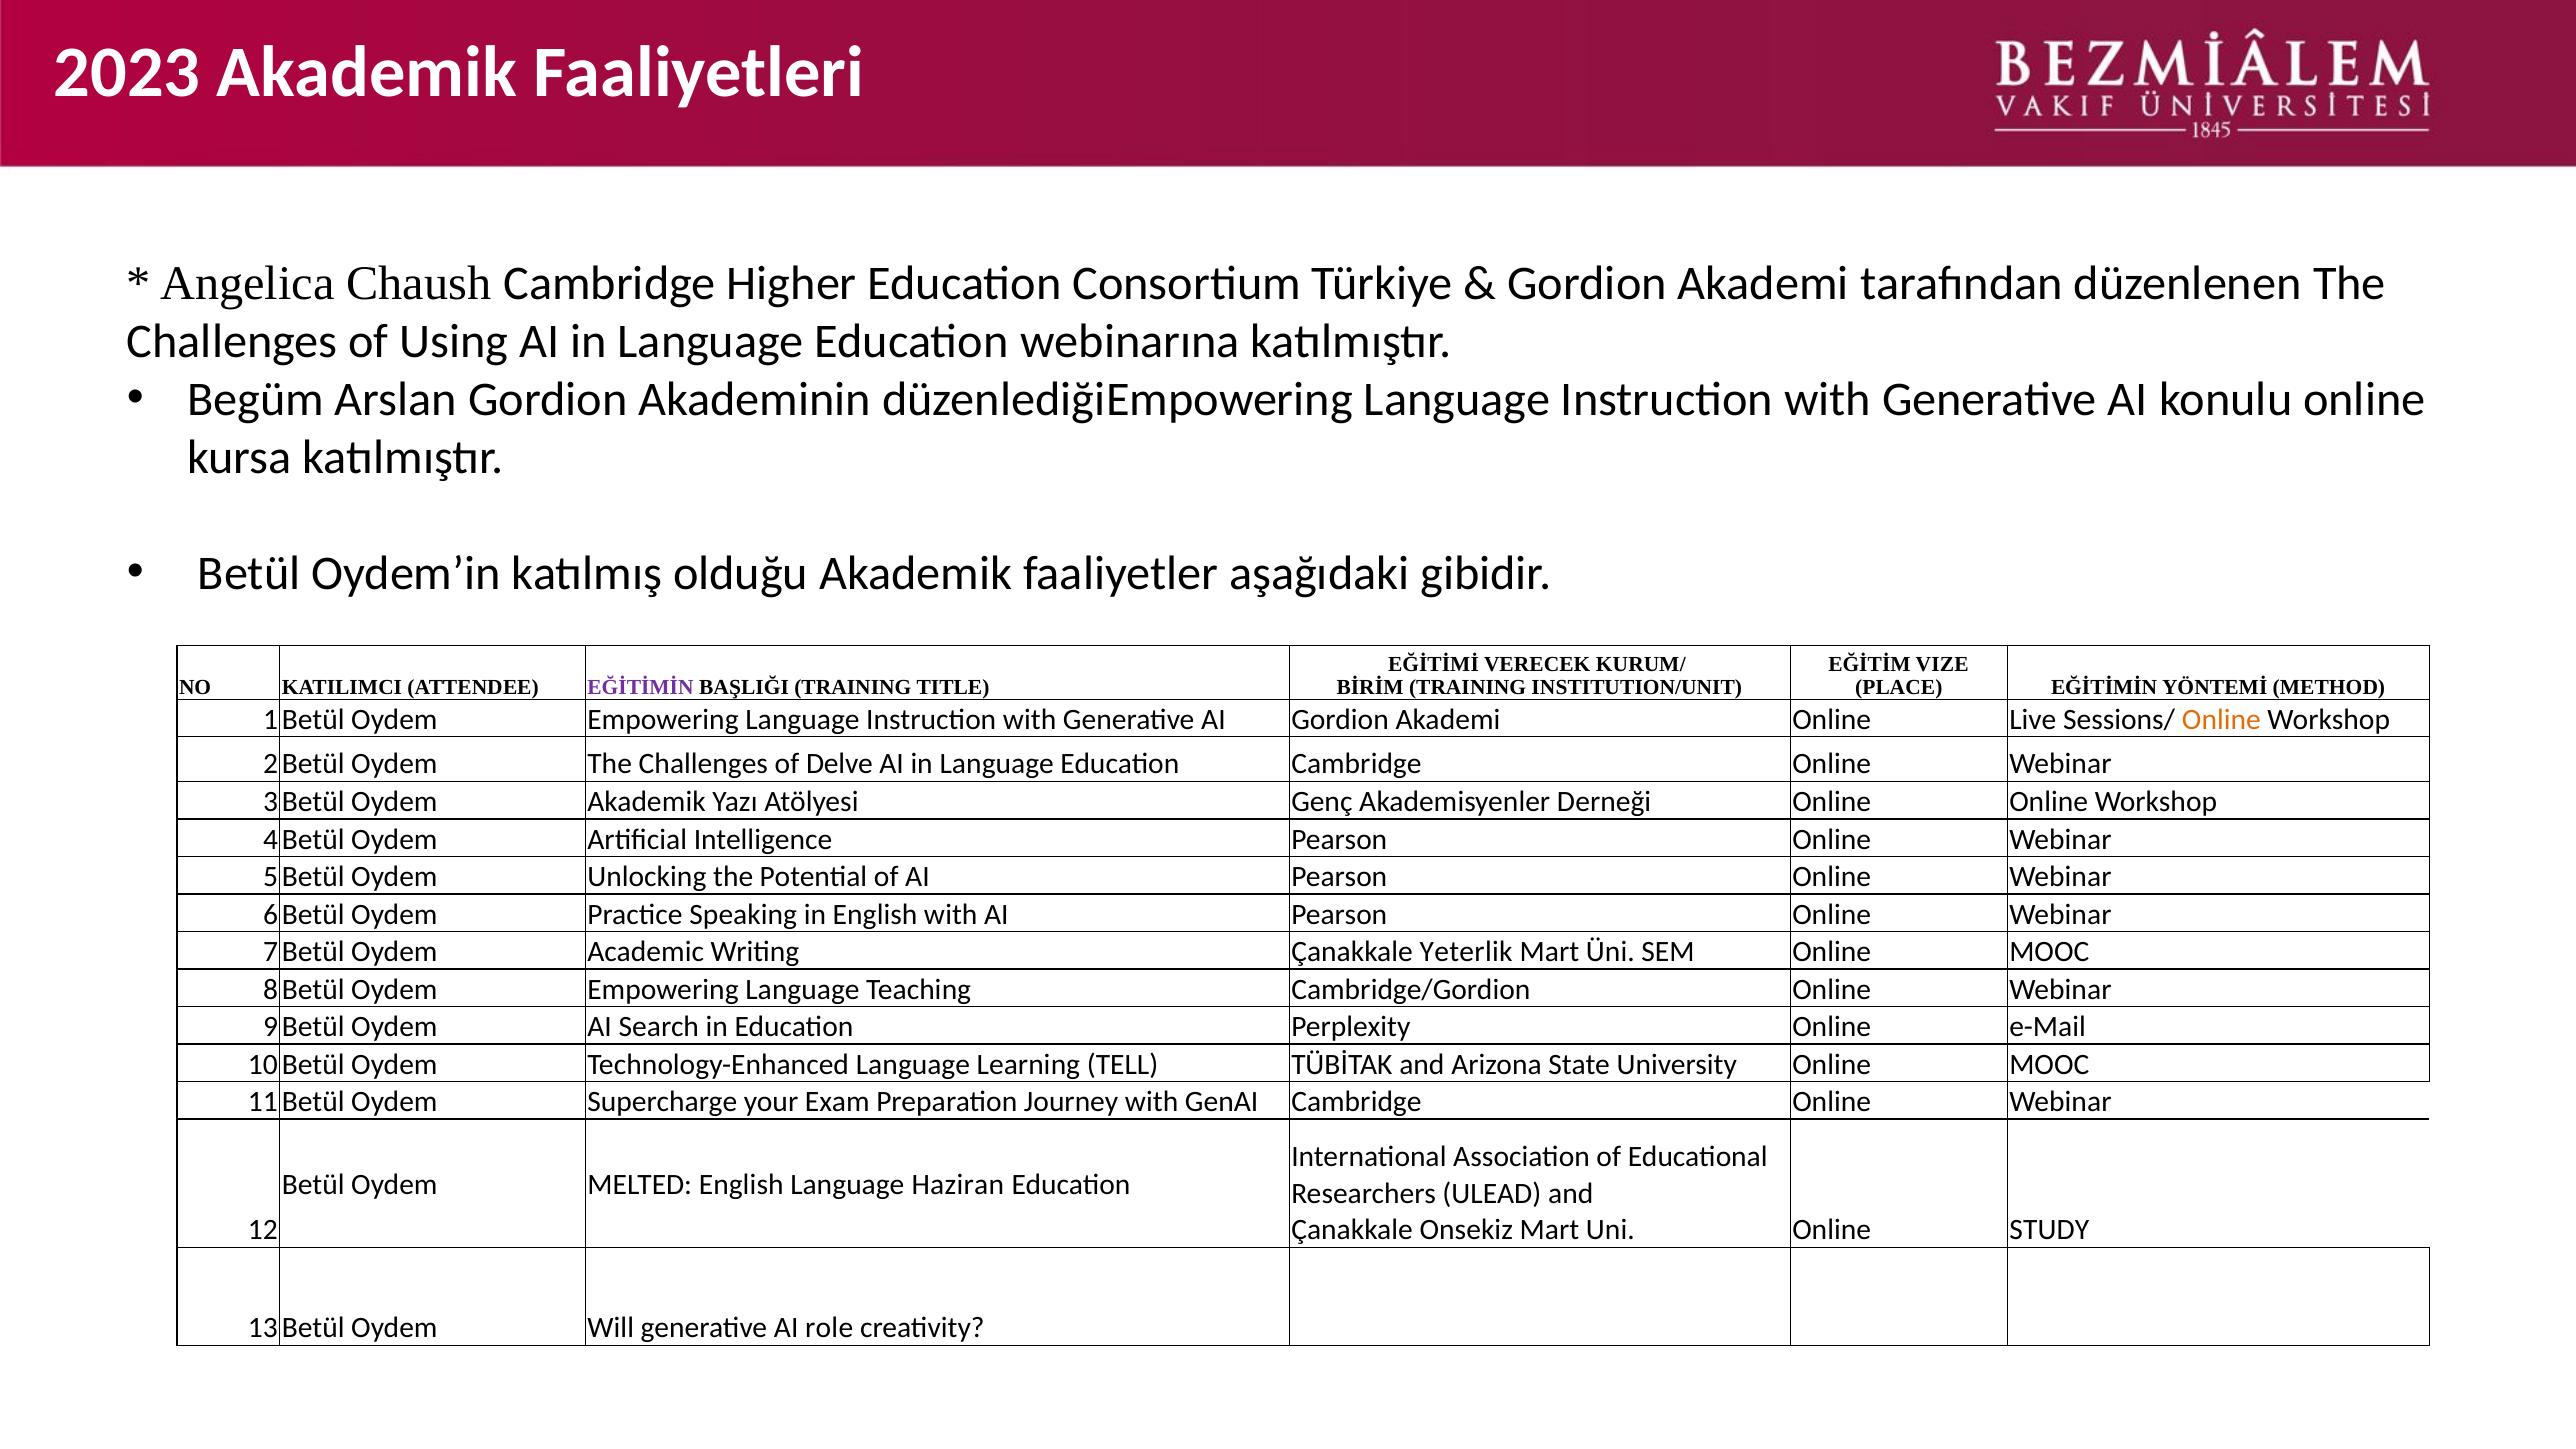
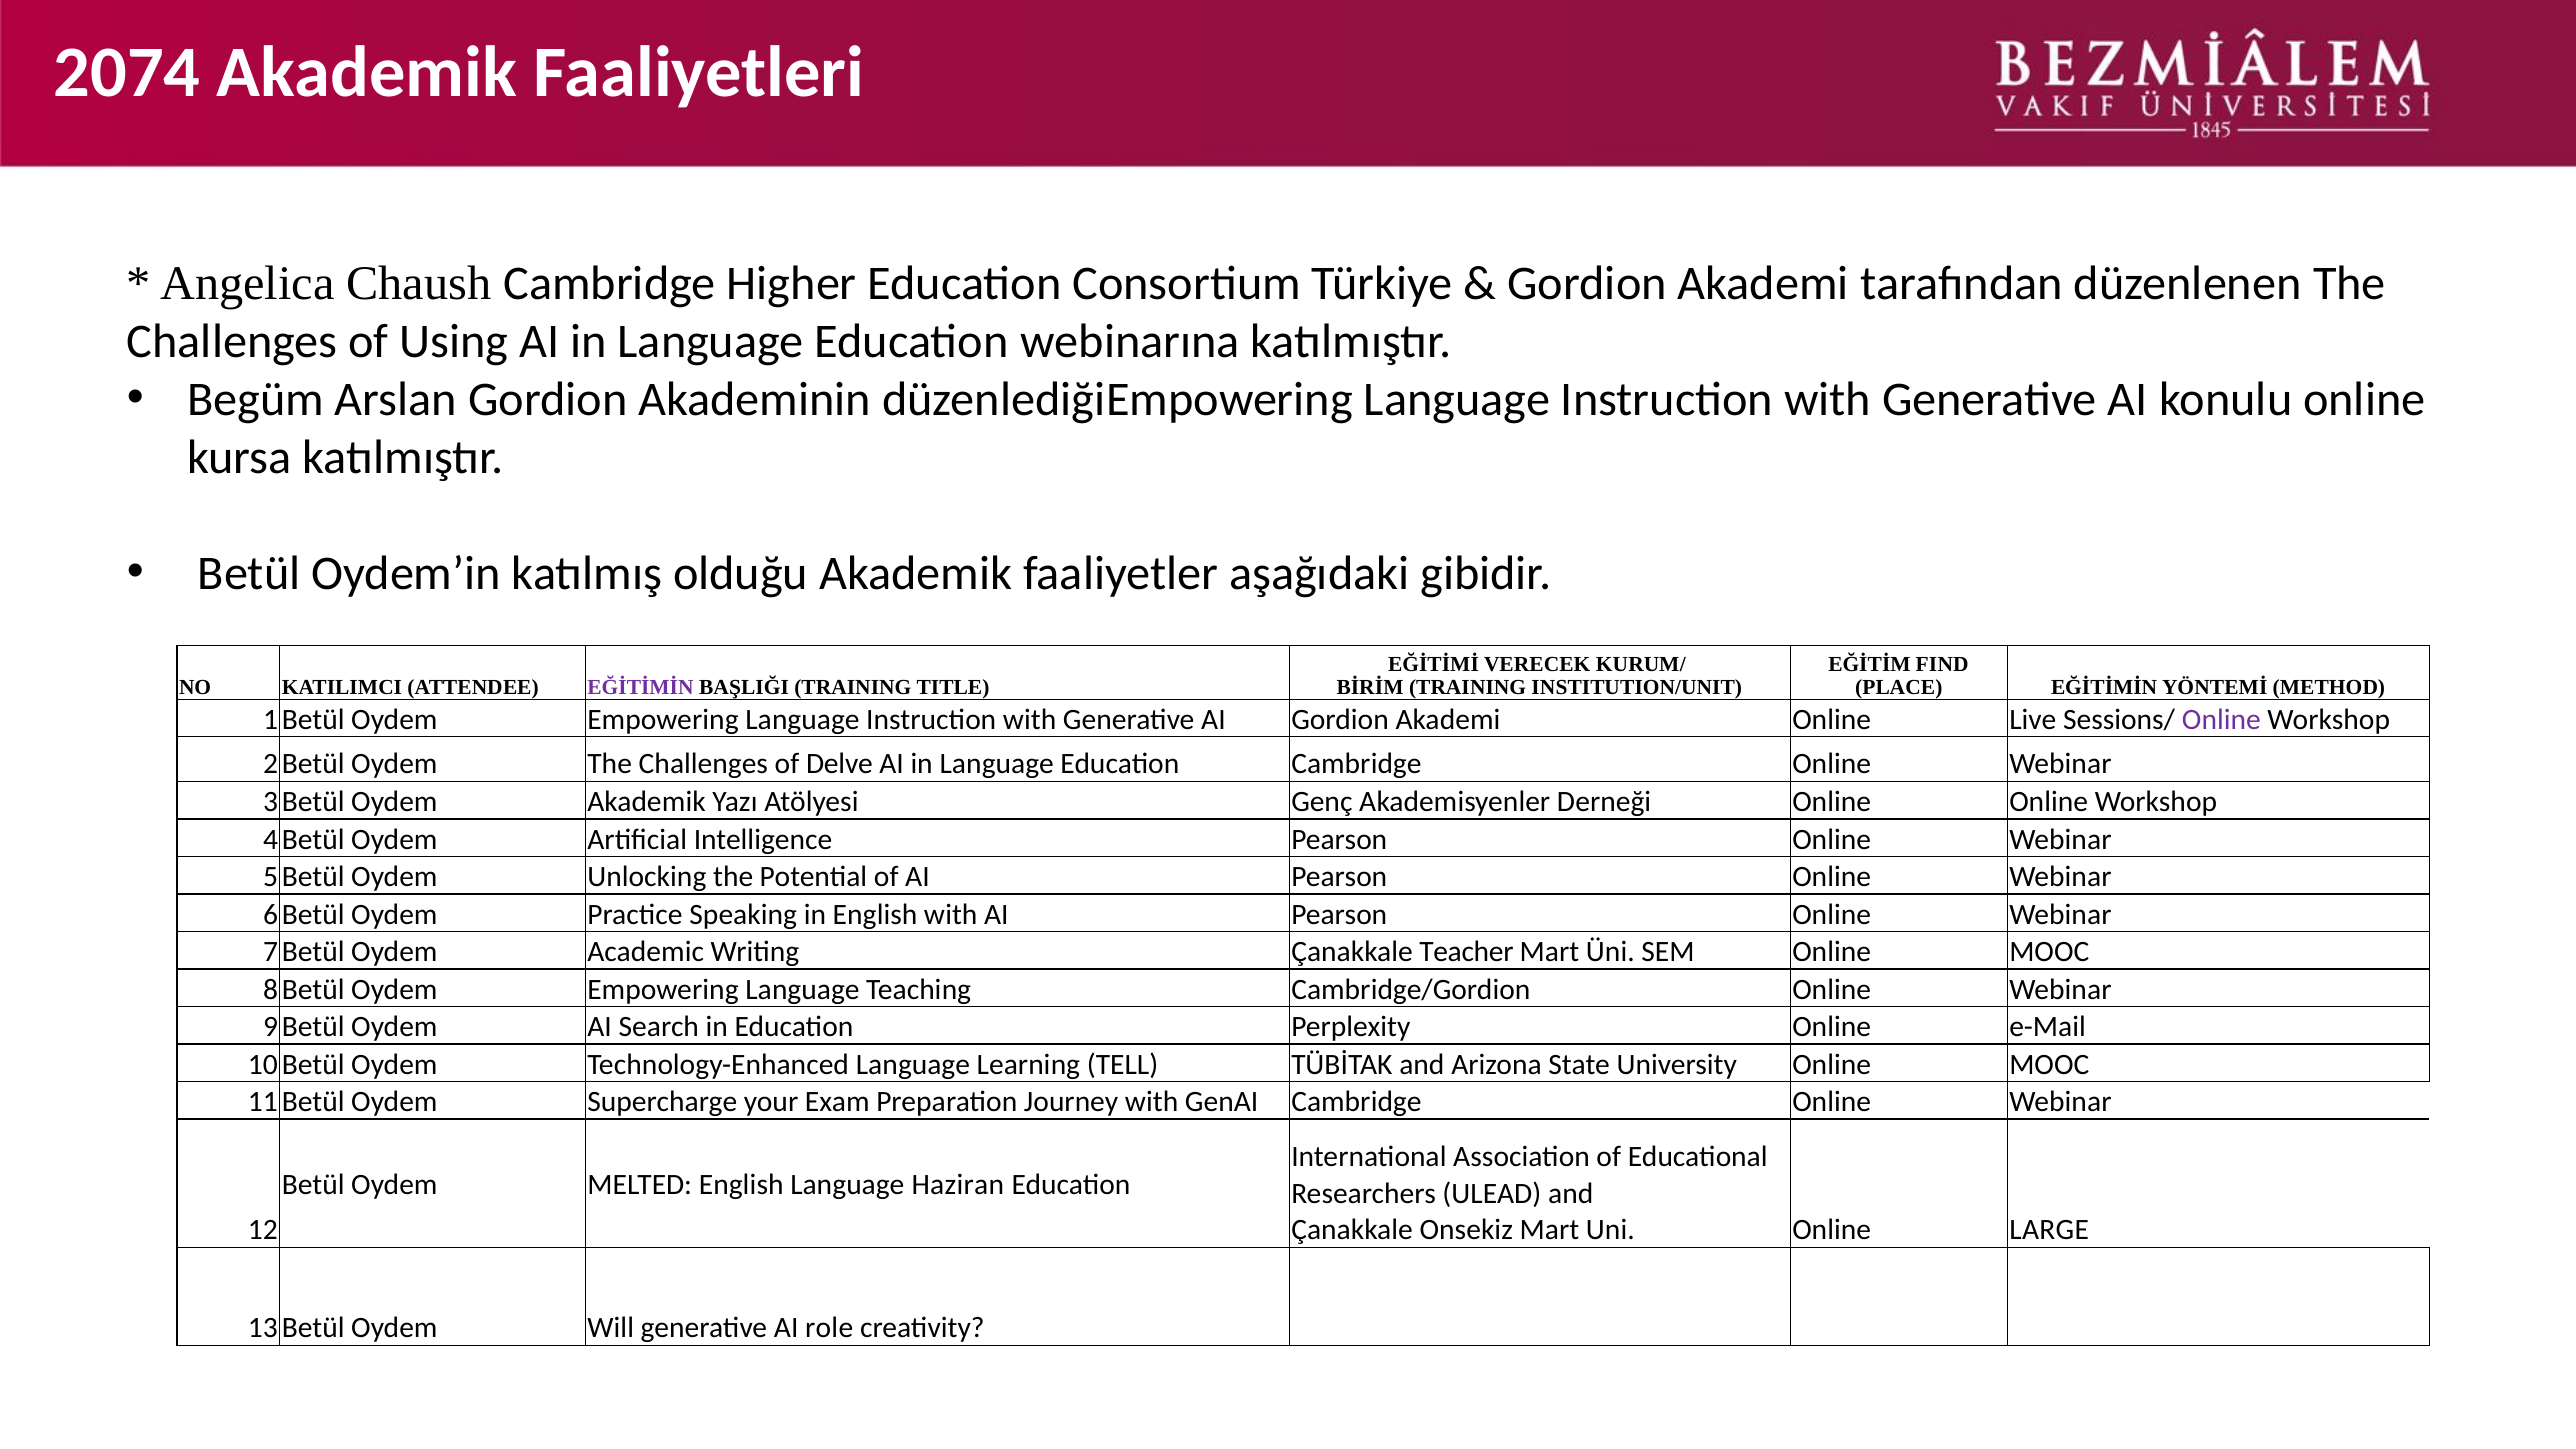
2023: 2023 -> 2074
VIZE: VIZE -> FIND
Online at (2221, 720) colour: orange -> purple
Yeterlik: Yeterlik -> Teacher
STUDY: STUDY -> LARGE
